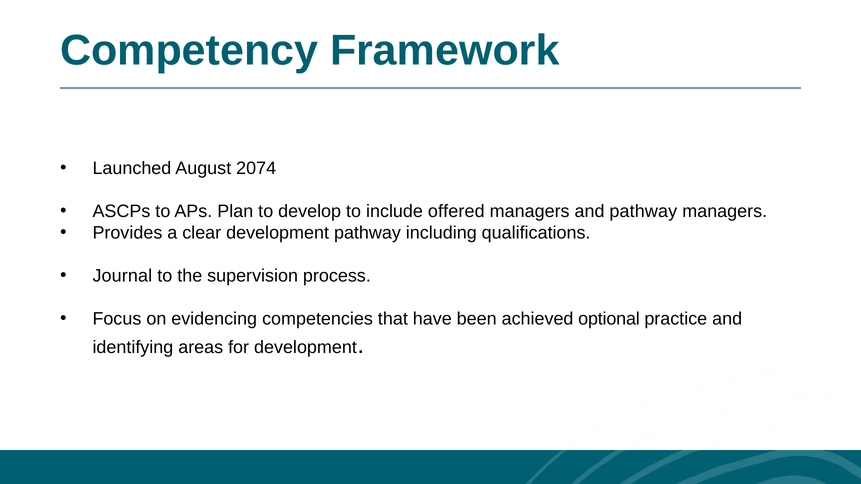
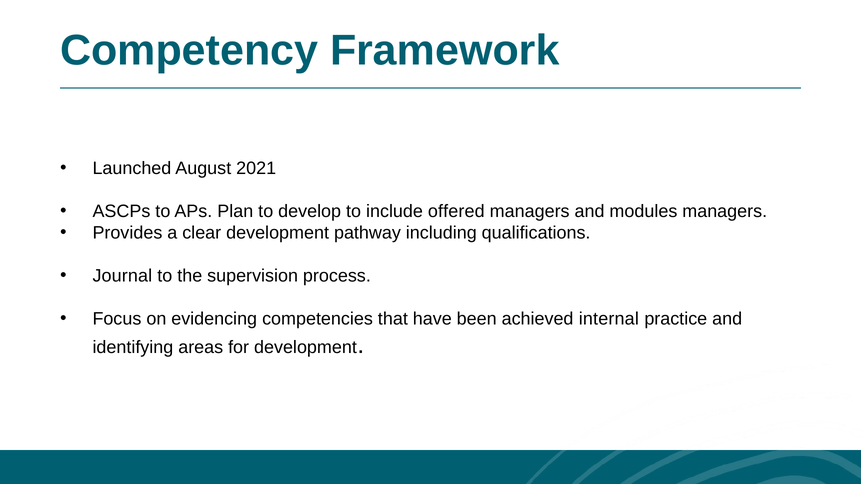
2074: 2074 -> 2021
and pathway: pathway -> modules
optional: optional -> internal
